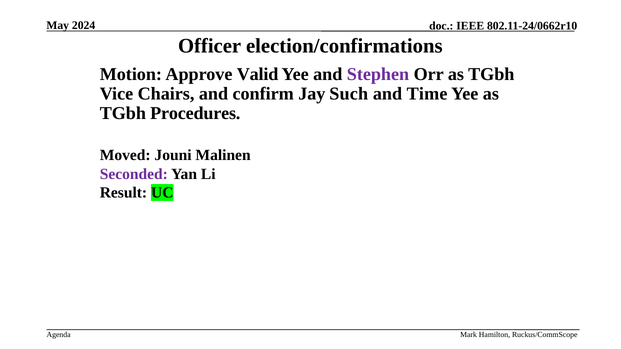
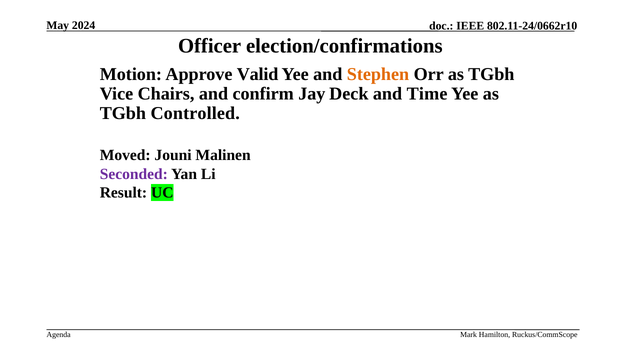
Stephen colour: purple -> orange
Such: Such -> Deck
Procedures: Procedures -> Controlled
